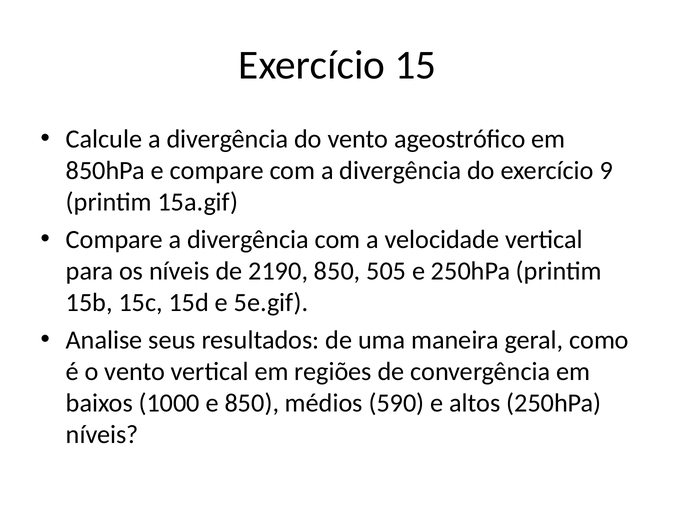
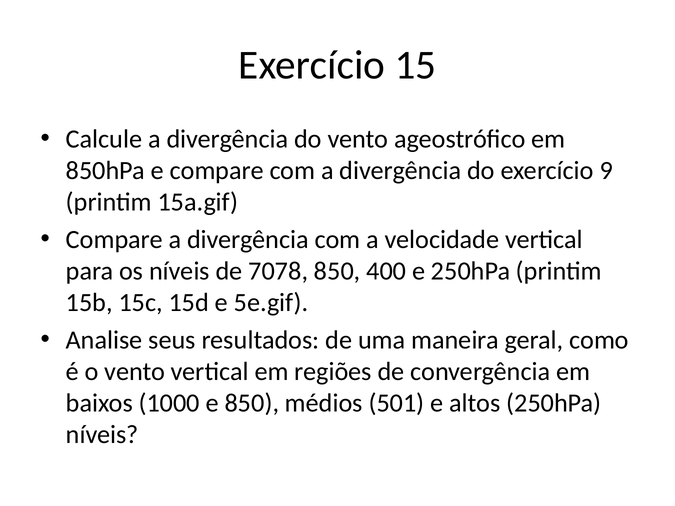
2190: 2190 -> 7078
505: 505 -> 400
590: 590 -> 501
